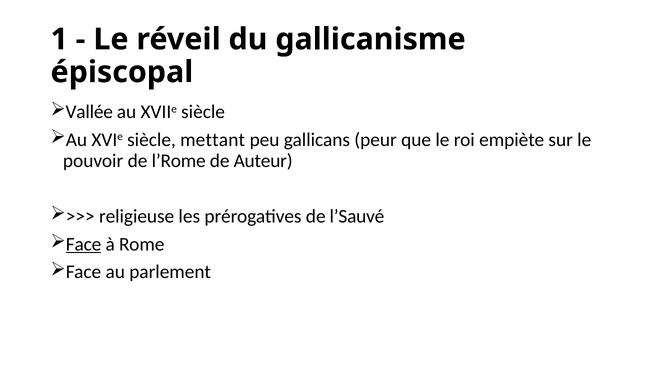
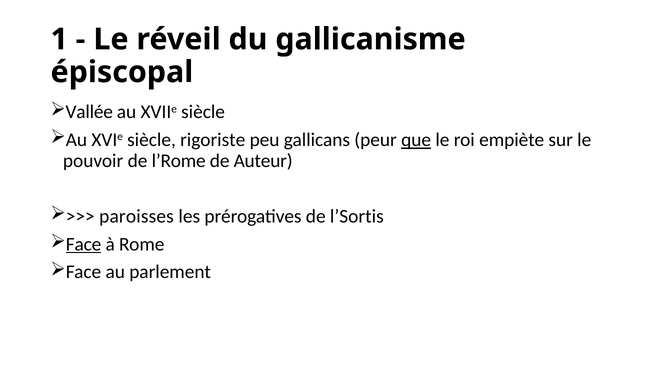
mettant: mettant -> rigoriste
que underline: none -> present
religieuse: religieuse -> paroisses
l’Sauvé: l’Sauvé -> l’Sortis
